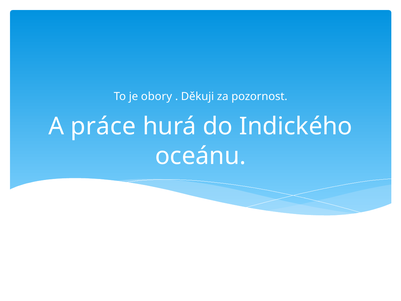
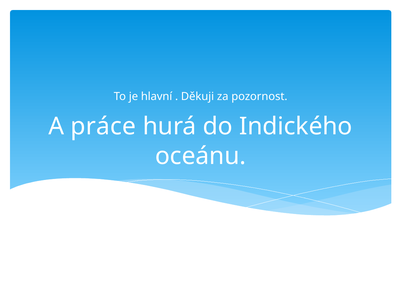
obory: obory -> hlavní
